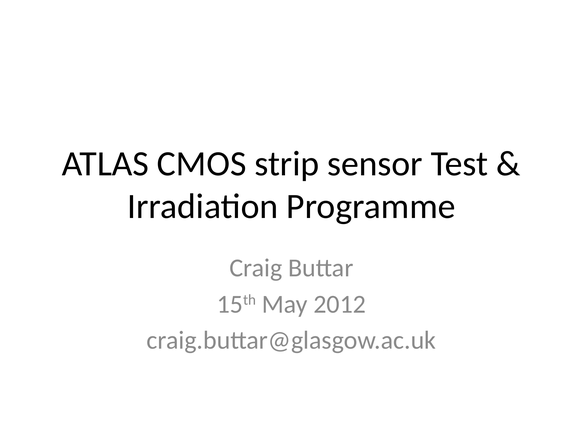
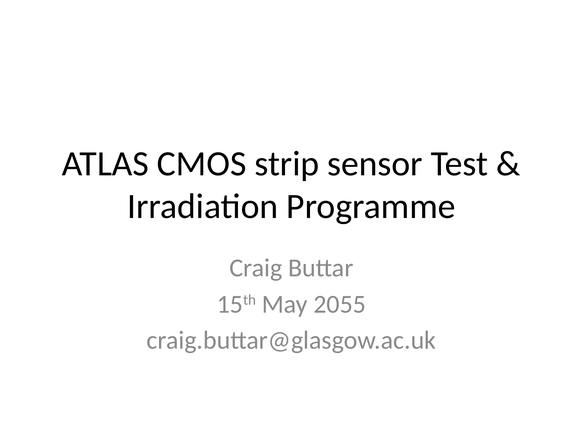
2012: 2012 -> 2055
